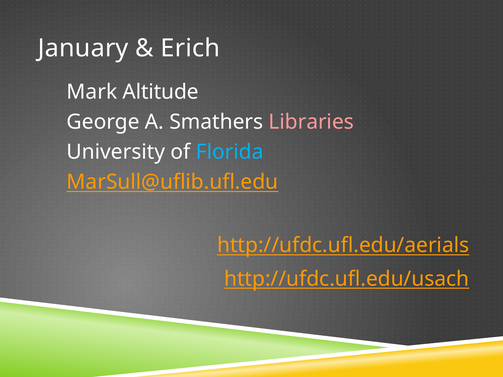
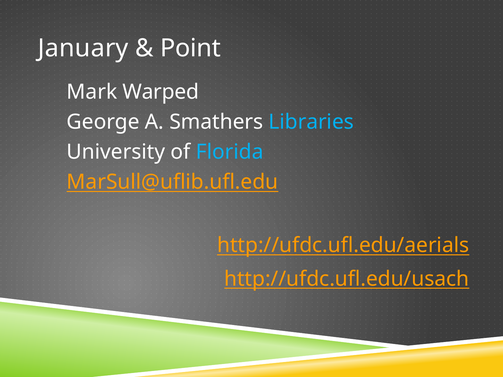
Erich: Erich -> Point
Altitude: Altitude -> Warped
Libraries colour: pink -> light blue
